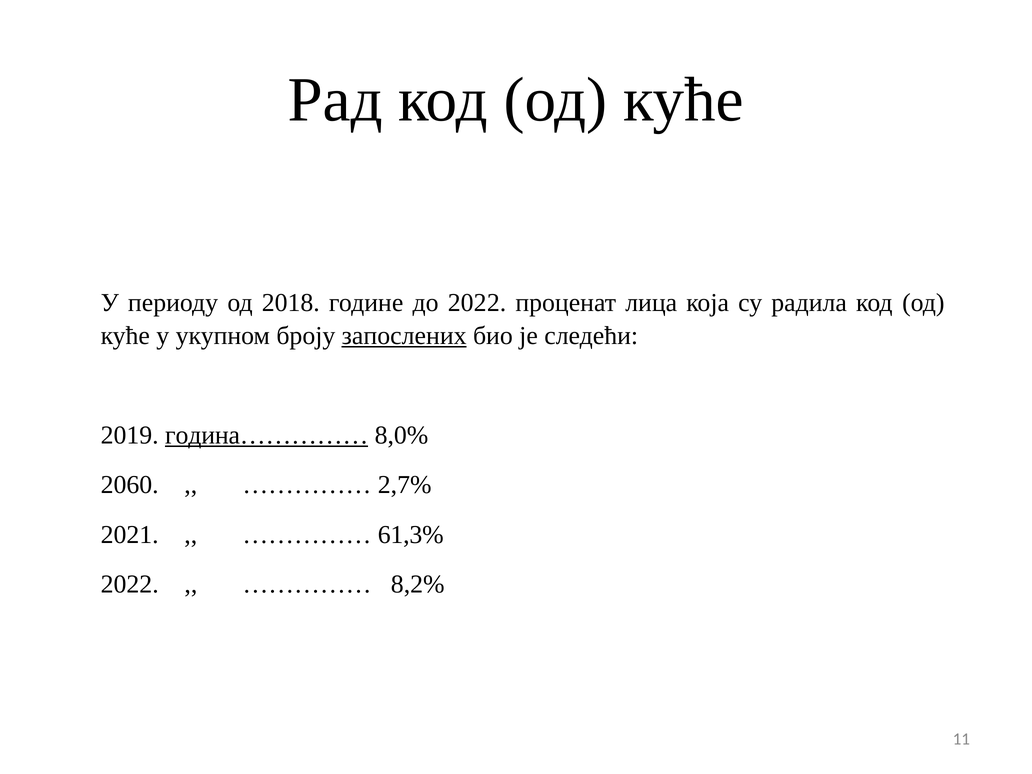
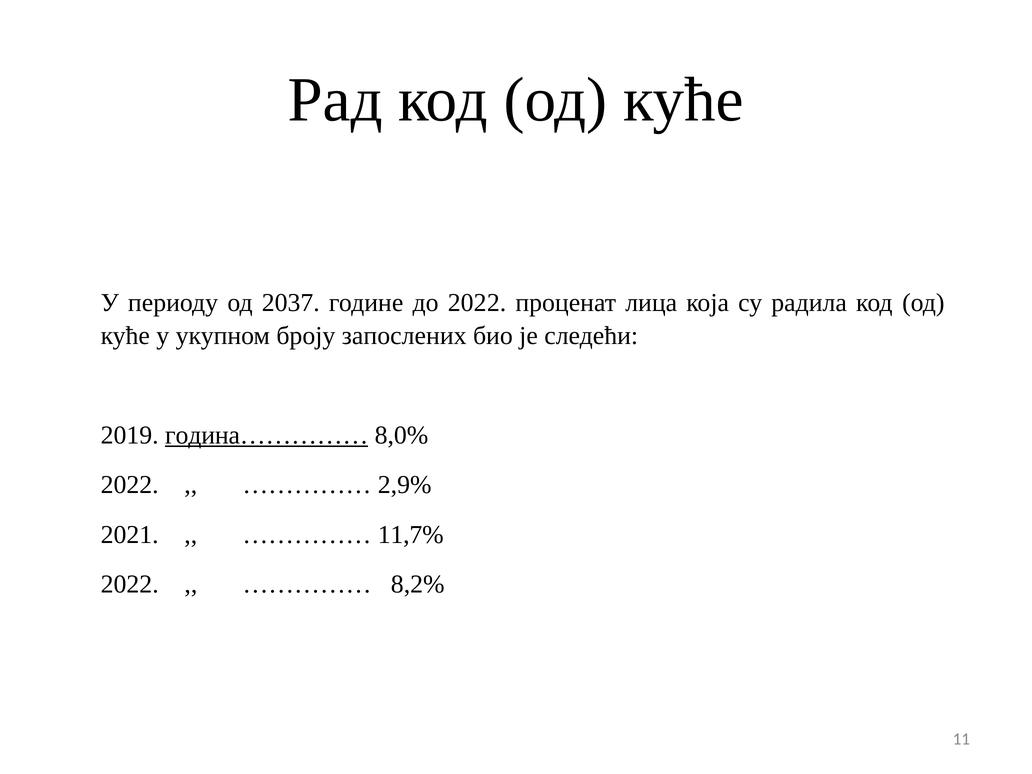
2018: 2018 -> 2037
запослених underline: present -> none
2060 at (130, 485): 2060 -> 2022
2,7%: 2,7% -> 2,9%
61,3%: 61,3% -> 11,7%
